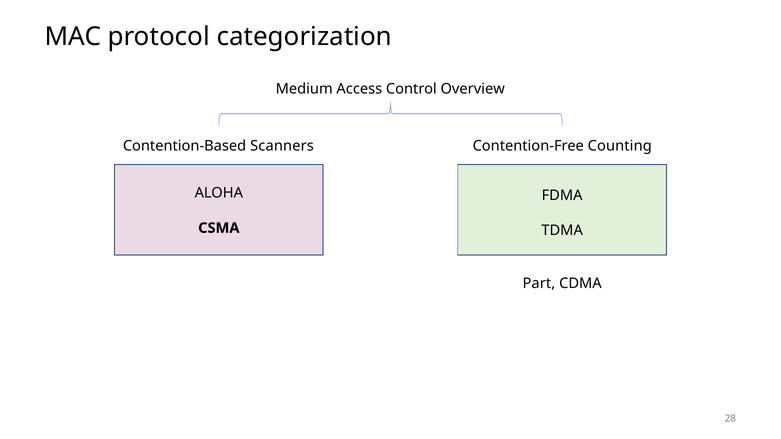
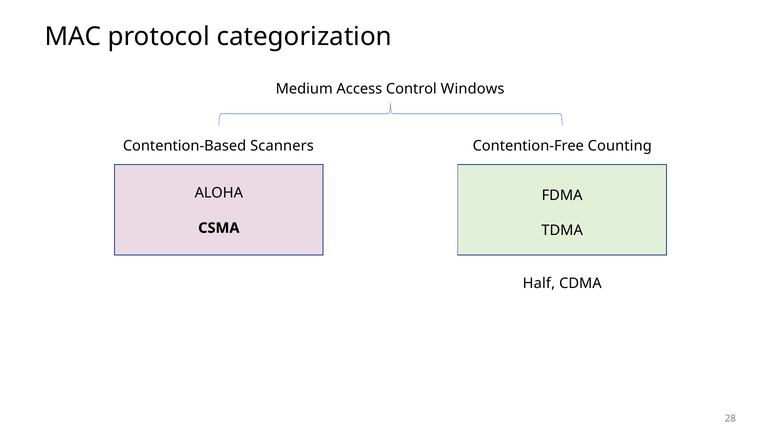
Overview: Overview -> Windows
Part: Part -> Half
